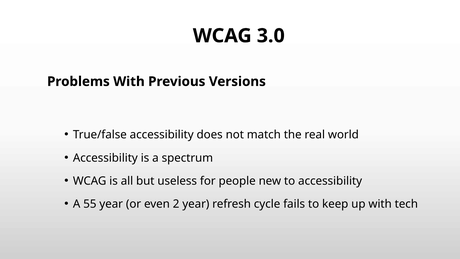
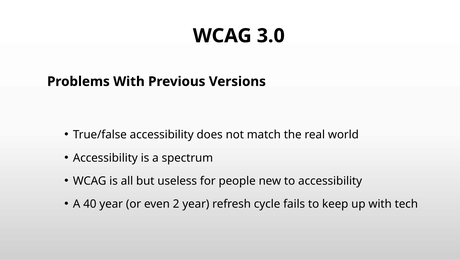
55: 55 -> 40
